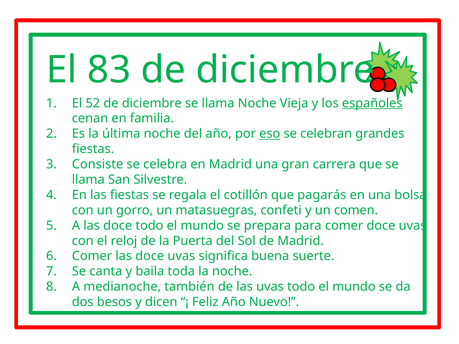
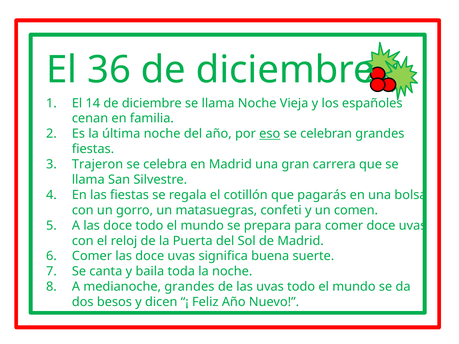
83: 83 -> 36
52: 52 -> 14
españoles underline: present -> none
Consiste: Consiste -> Trajeron
medianoche también: también -> grandes
